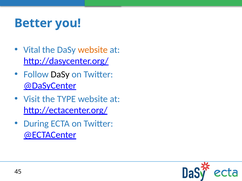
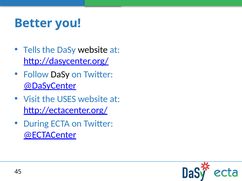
Vital: Vital -> Tells
website at (93, 50) colour: orange -> black
TYPE: TYPE -> USES
